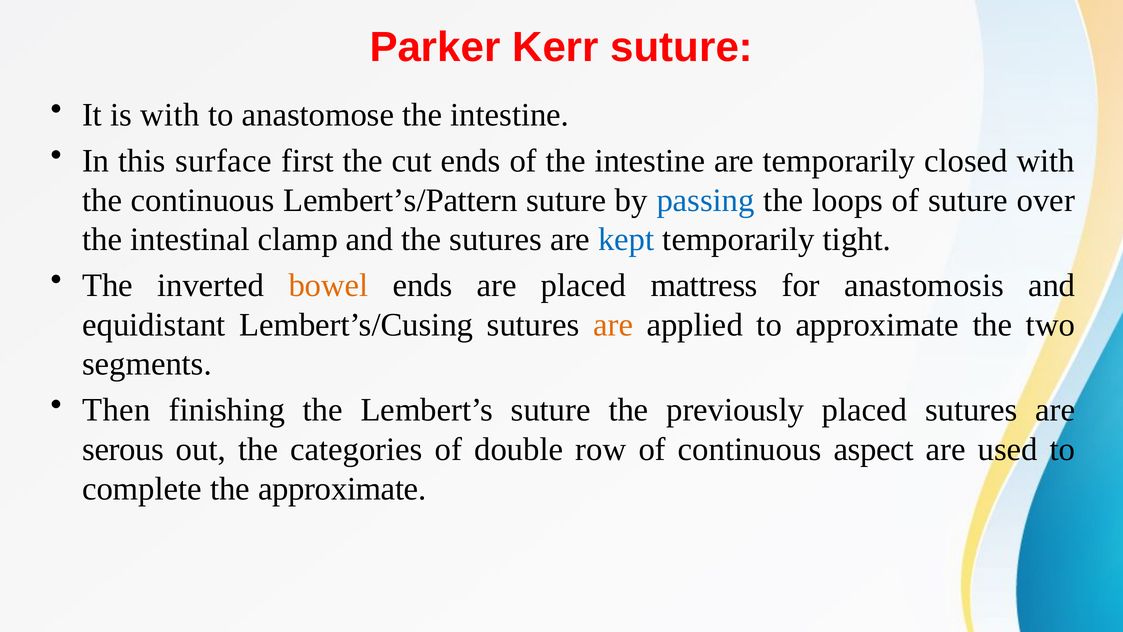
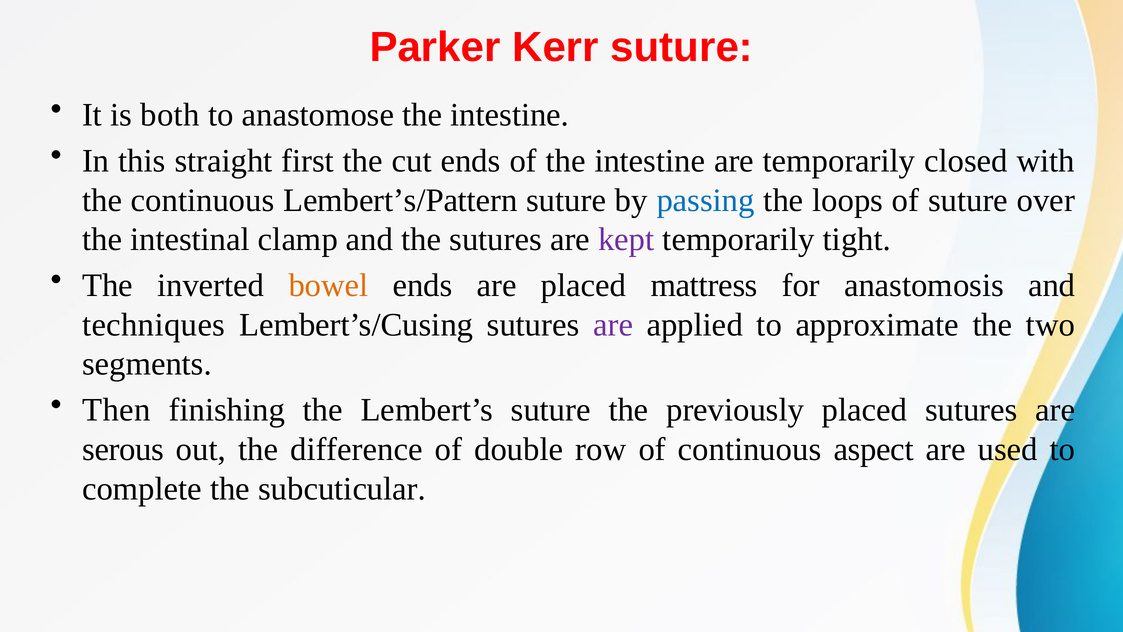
is with: with -> both
surface: surface -> straight
kept colour: blue -> purple
equidistant: equidistant -> techniques
are at (613, 325) colour: orange -> purple
categories: categories -> difference
the approximate: approximate -> subcuticular
